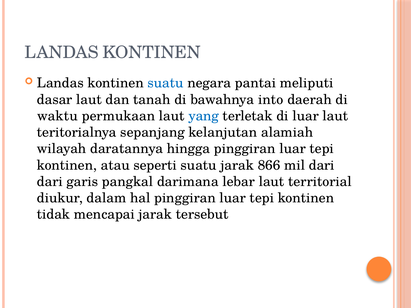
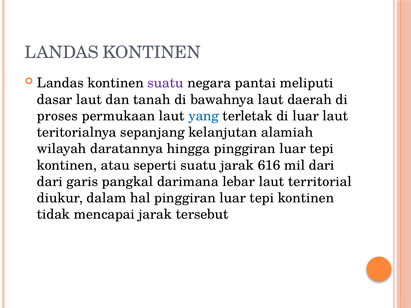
suatu at (166, 83) colour: blue -> purple
bawahnya into: into -> laut
waktu: waktu -> proses
866: 866 -> 616
